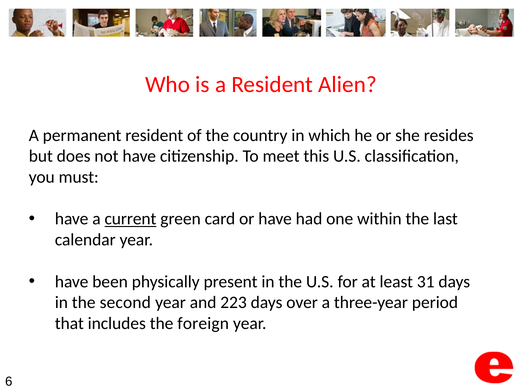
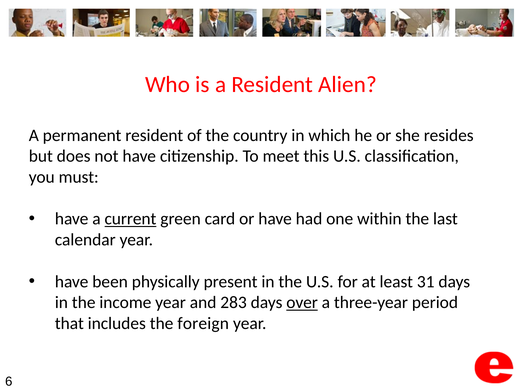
second: second -> income
223: 223 -> 283
over underline: none -> present
